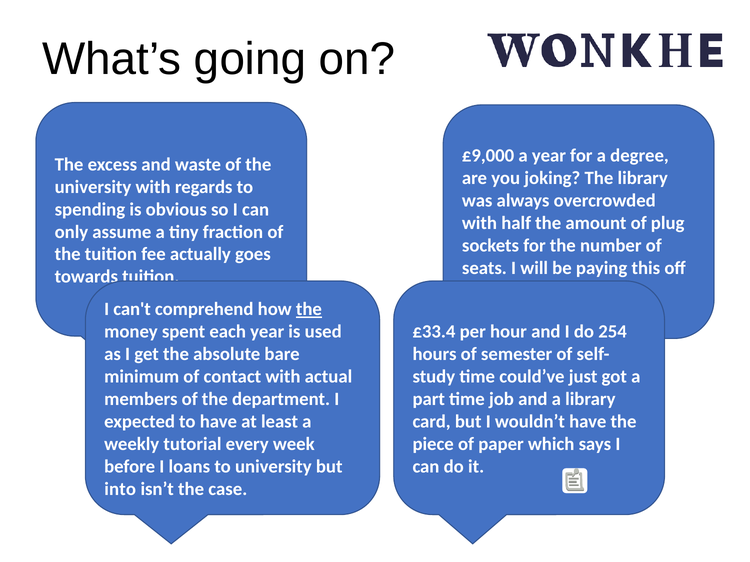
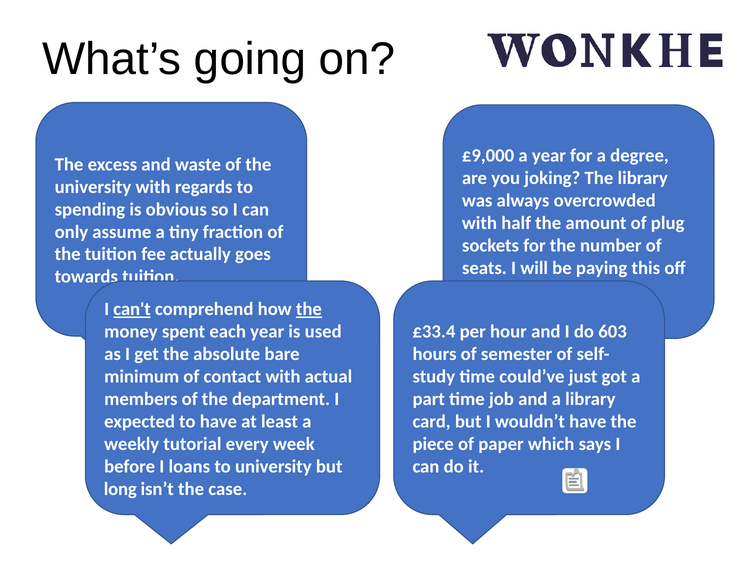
can't underline: none -> present
254: 254 -> 603
into: into -> long
